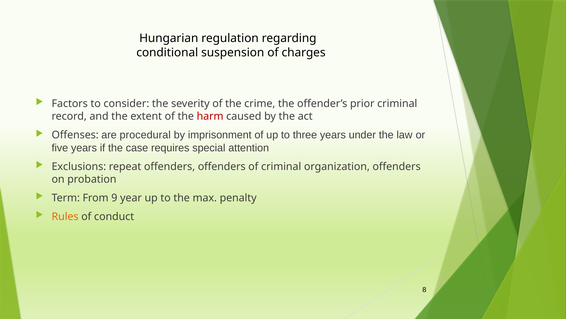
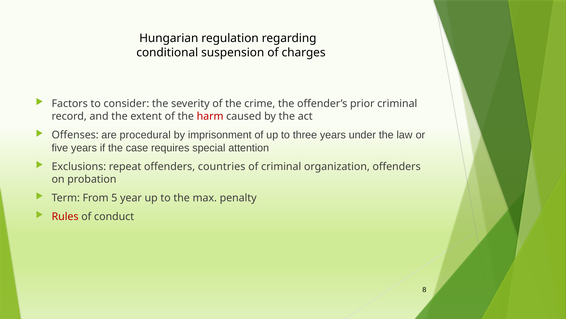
offenders offenders: offenders -> countries
9: 9 -> 5
Rules colour: orange -> red
